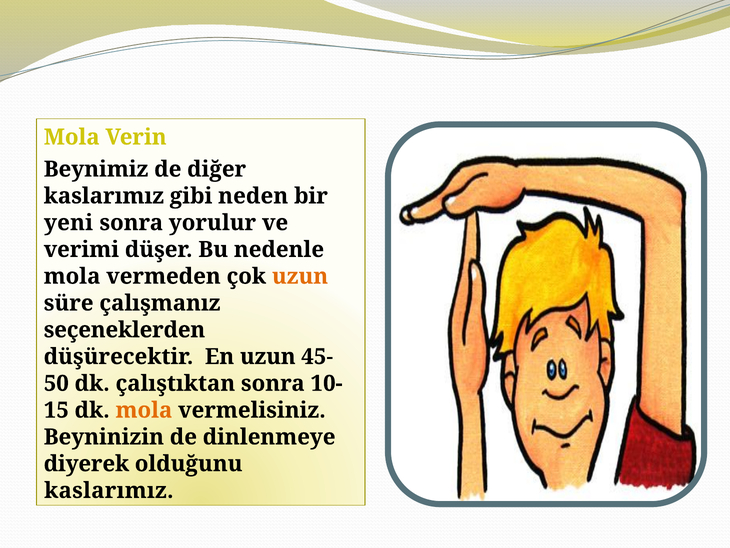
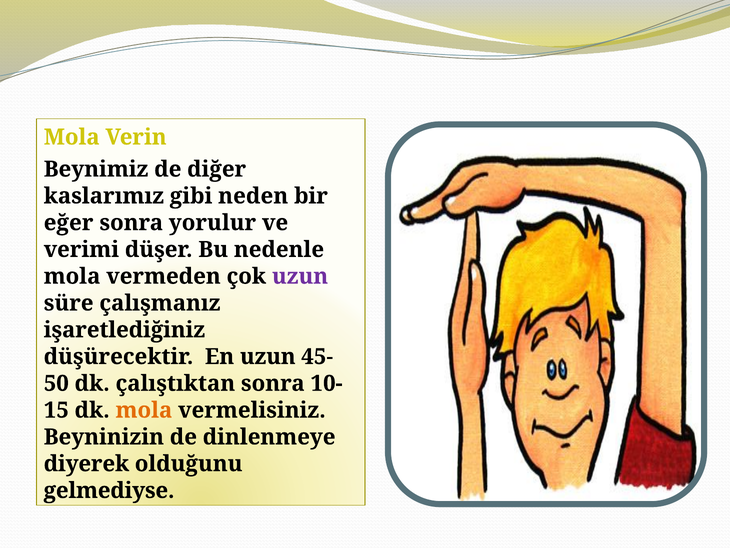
yeni: yeni -> eğer
uzun at (300, 276) colour: orange -> purple
seçeneklerden: seçeneklerden -> işaretlediğiniz
kaslarımız at (109, 490): kaslarımız -> gelmediyse
